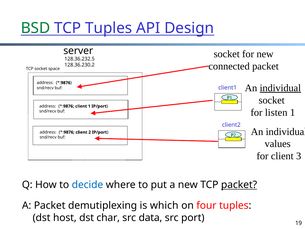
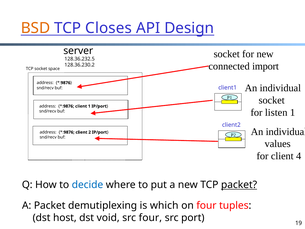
BSD colour: green -> orange
TCP Tuples: Tuples -> Closes
connected packet: packet -> import
individual at (280, 88) underline: present -> none
3: 3 -> 4
char: char -> void
src data: data -> four
